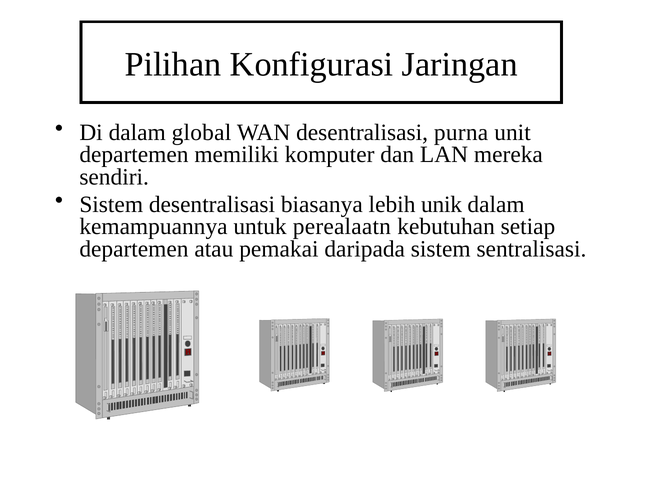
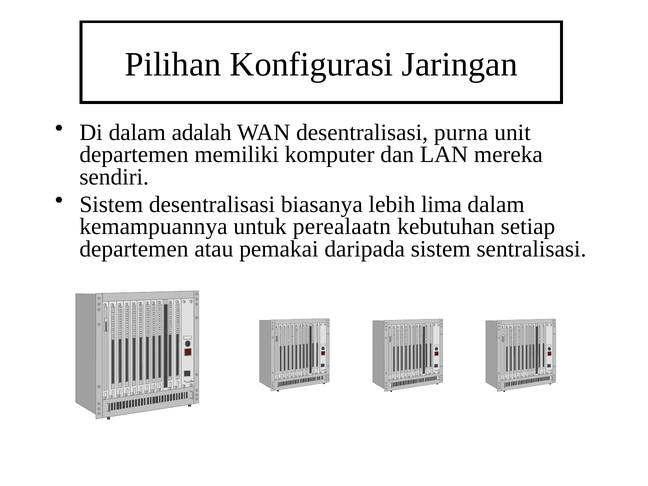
global: global -> adalah
unik: unik -> lima
